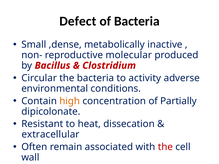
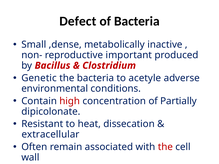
molecular: molecular -> important
Circular: Circular -> Genetic
activity: activity -> acetyle
high colour: orange -> red
